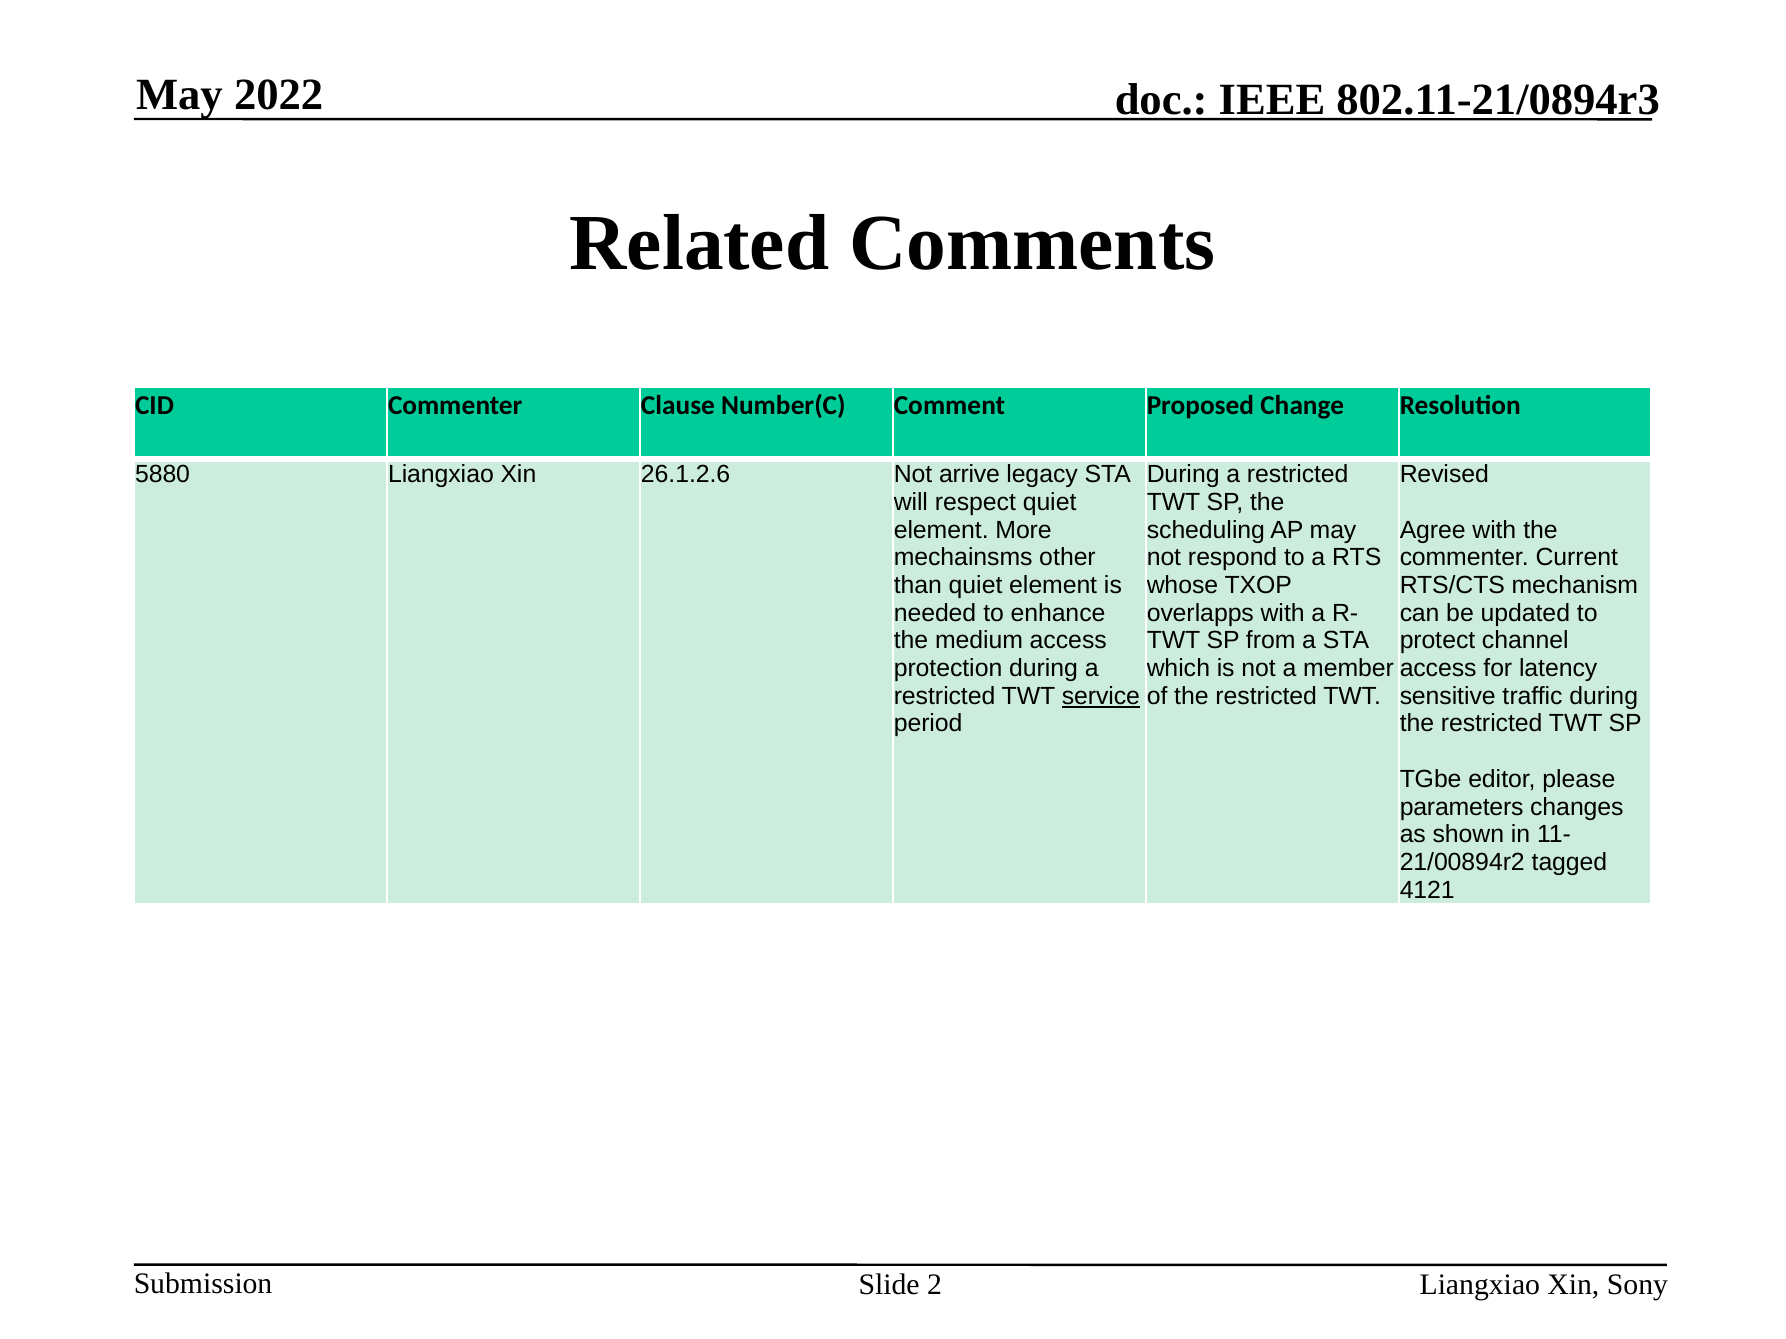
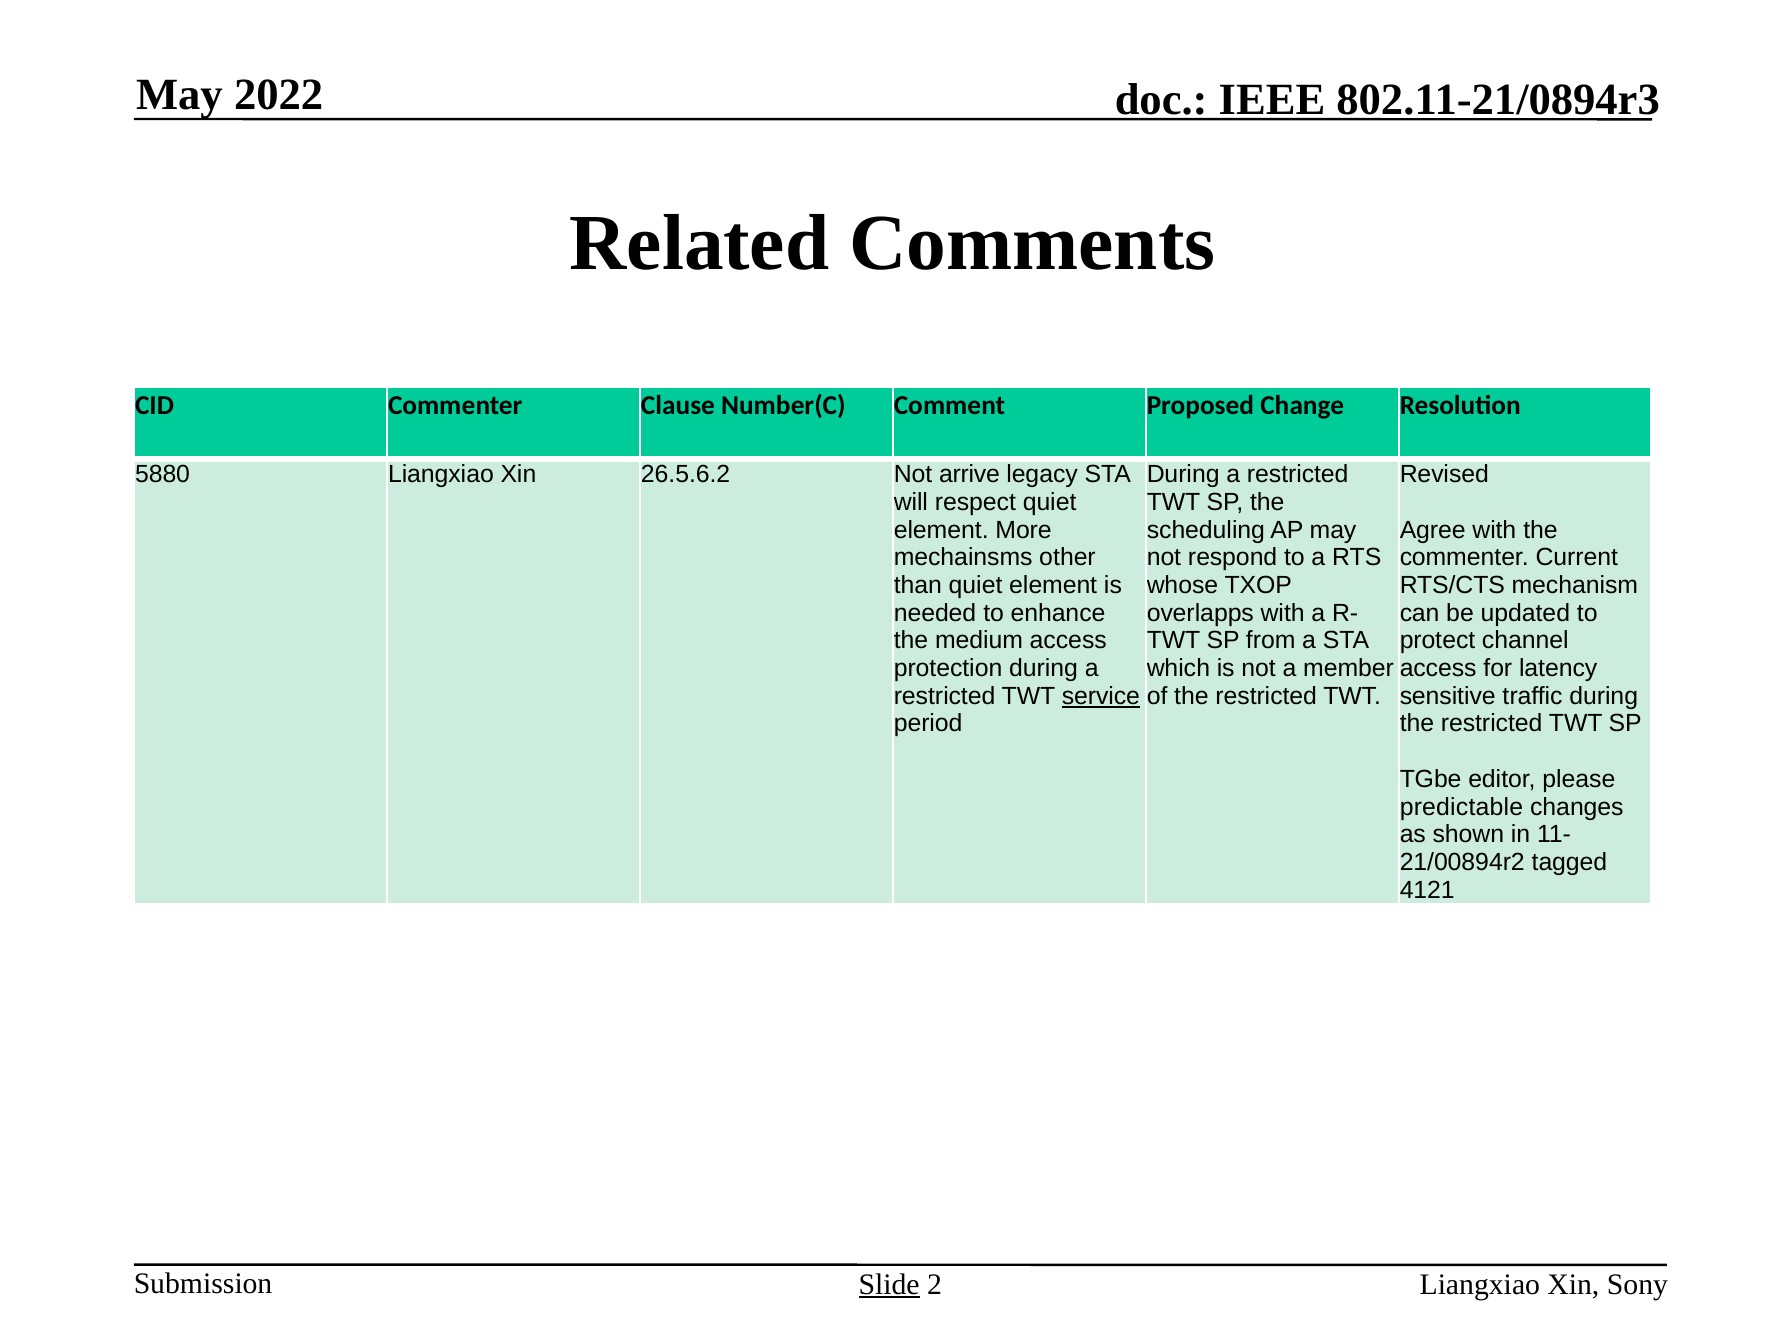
26.1.2.6: 26.1.2.6 -> 26.5.6.2
parameters: parameters -> predictable
Slide underline: none -> present
